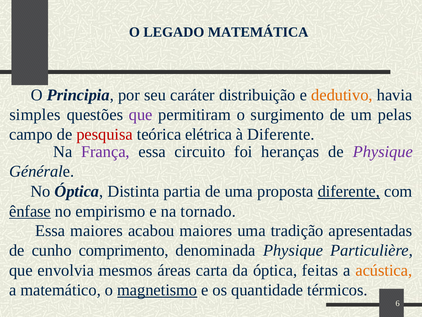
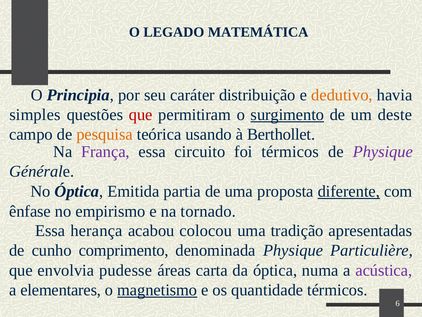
que at (141, 115) colour: purple -> red
surgimento underline: none -> present
pelas: pelas -> deste
pesquisa colour: red -> orange
elétrica: elétrica -> usando
à Diferente: Diferente -> Berthollet
foi heranças: heranças -> térmicos
Distinta: Distinta -> Emitida
ênfase underline: present -> none
Essa maiores: maiores -> herança
acabou maiores: maiores -> colocou
mesmos: mesmos -> pudesse
feitas: feitas -> numa
acústica colour: orange -> purple
matemático: matemático -> elementares
